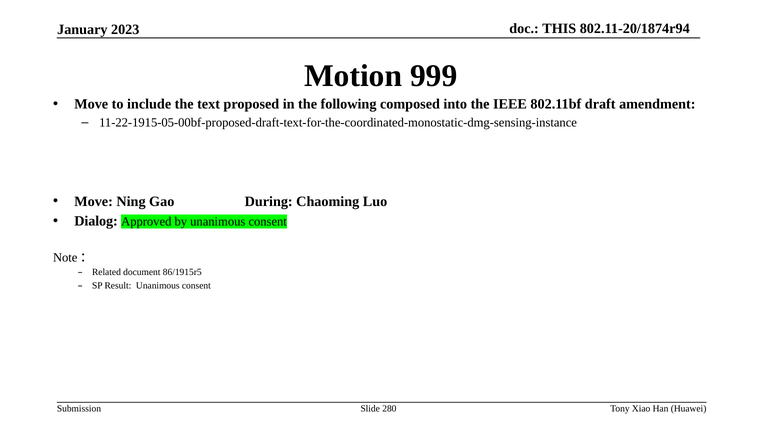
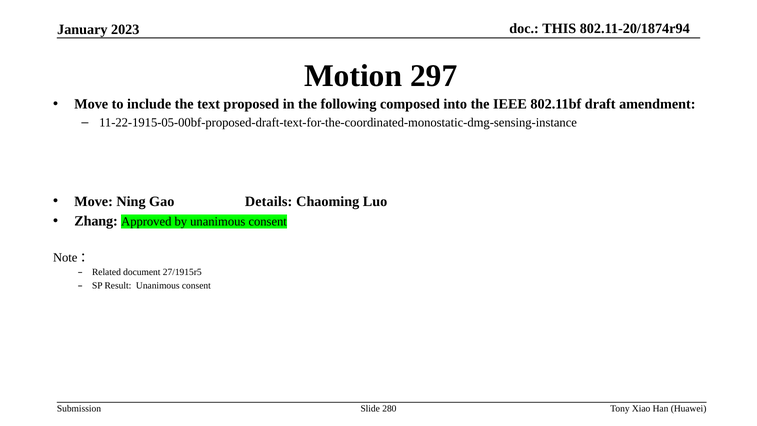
999: 999 -> 297
During: During -> Details
Dialog: Dialog -> Zhang
86/1915r5: 86/1915r5 -> 27/1915r5
